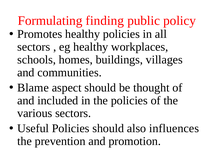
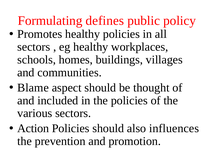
finding: finding -> defines
Useful: Useful -> Action
